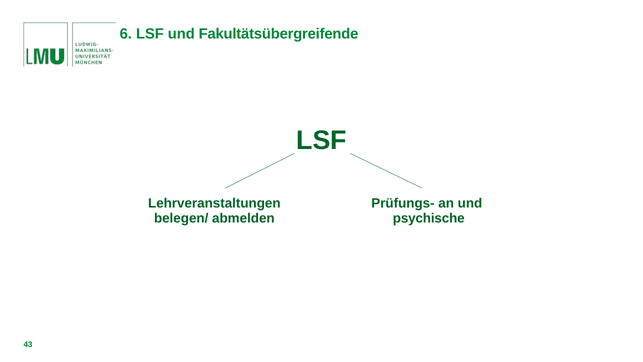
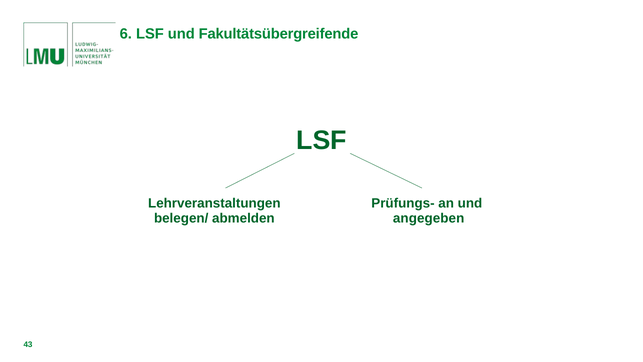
psychische: psychische -> angegeben
